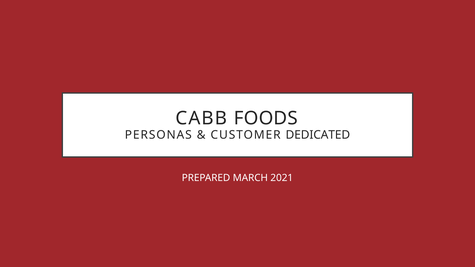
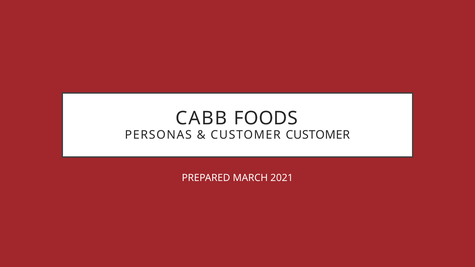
CUSTOMER DEDICATED: DEDICATED -> CUSTOMER
